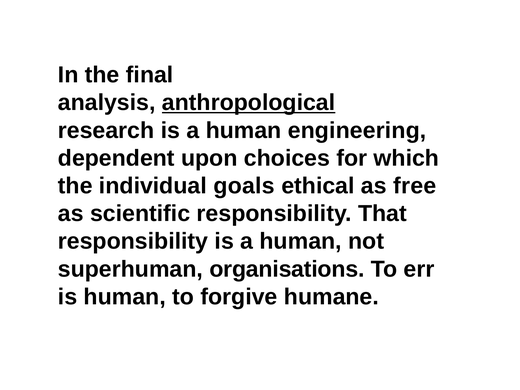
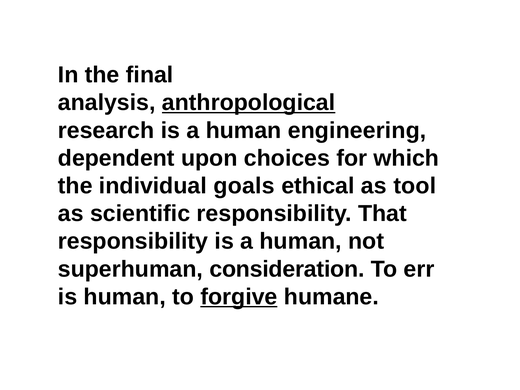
free: free -> tool
organisations: organisations -> consideration
forgive underline: none -> present
